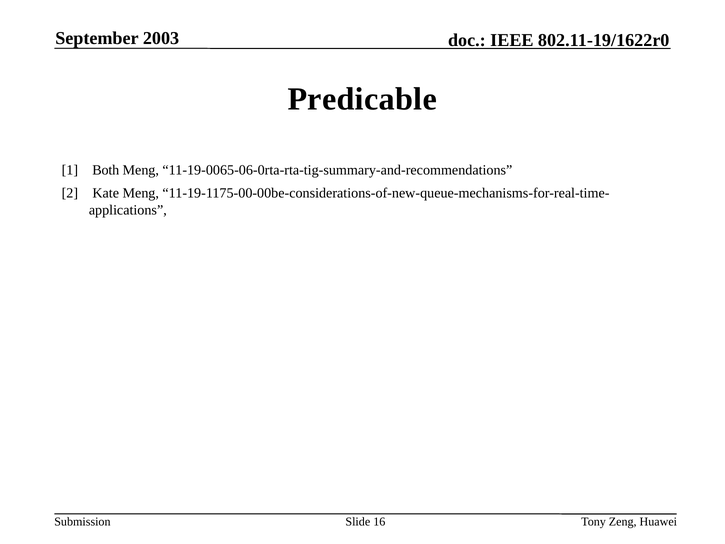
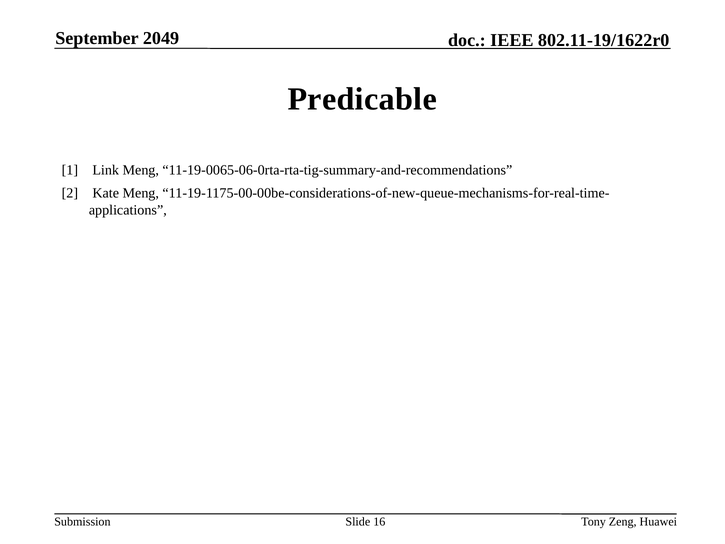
2003: 2003 -> 2049
Both: Both -> Link
